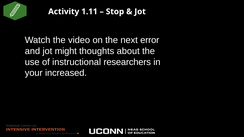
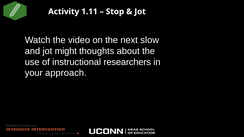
error: error -> slow
increased: increased -> approach
